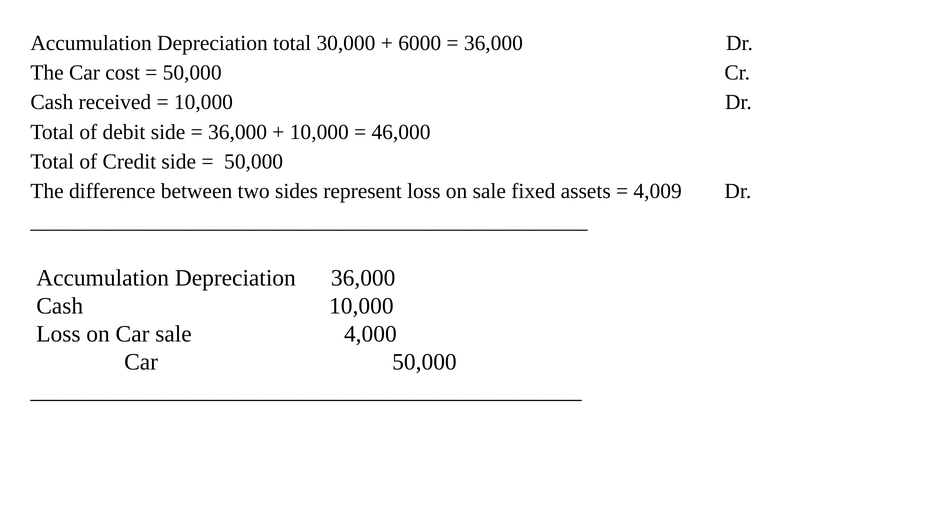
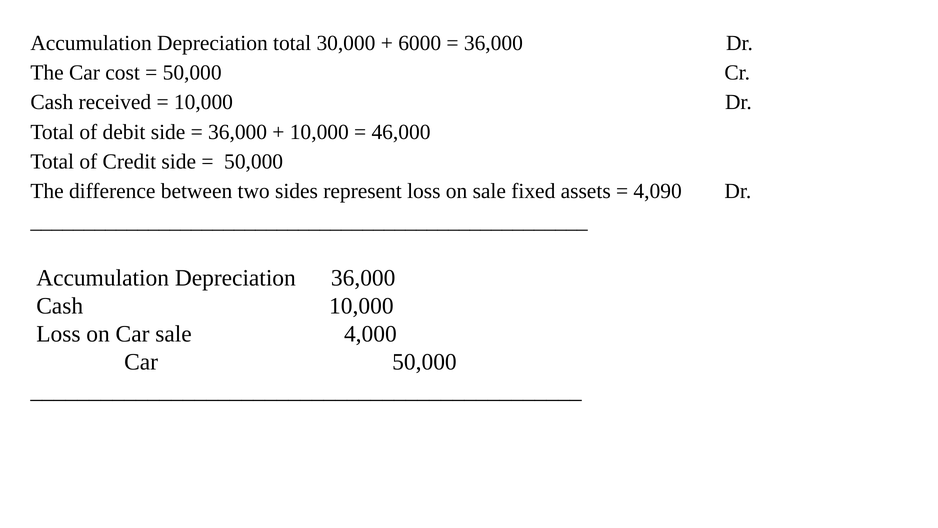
4,009: 4,009 -> 4,090
